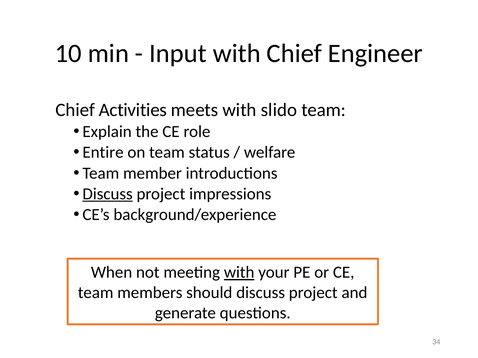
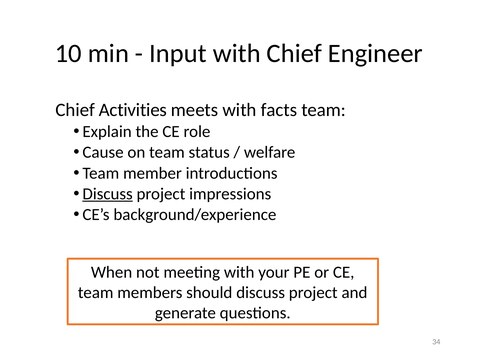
slido: slido -> facts
Entire: Entire -> Cause
with at (239, 273) underline: present -> none
